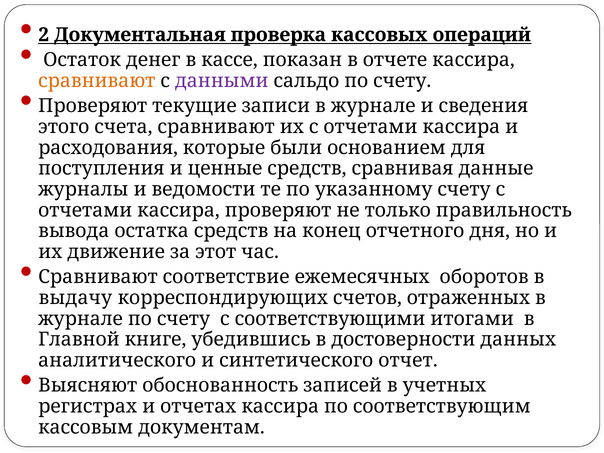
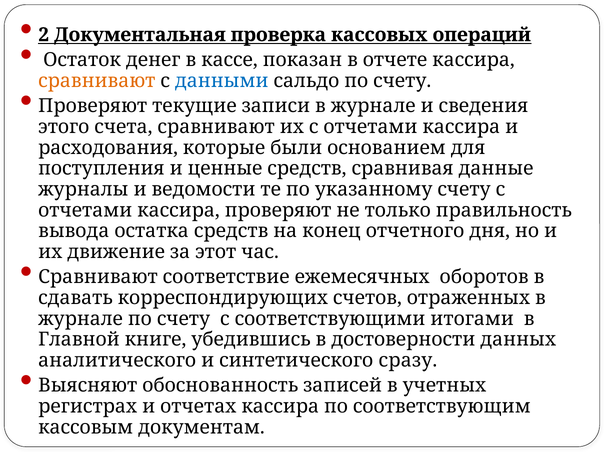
данными colour: purple -> blue
выдачу: выдачу -> сдавать
отчет: отчет -> сразу
